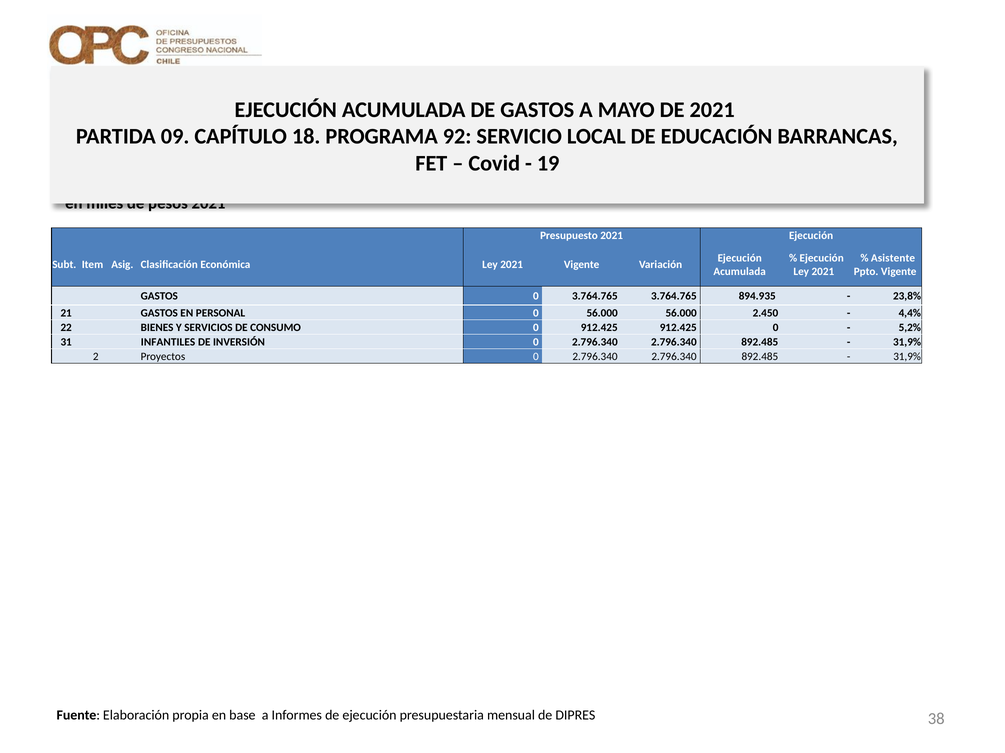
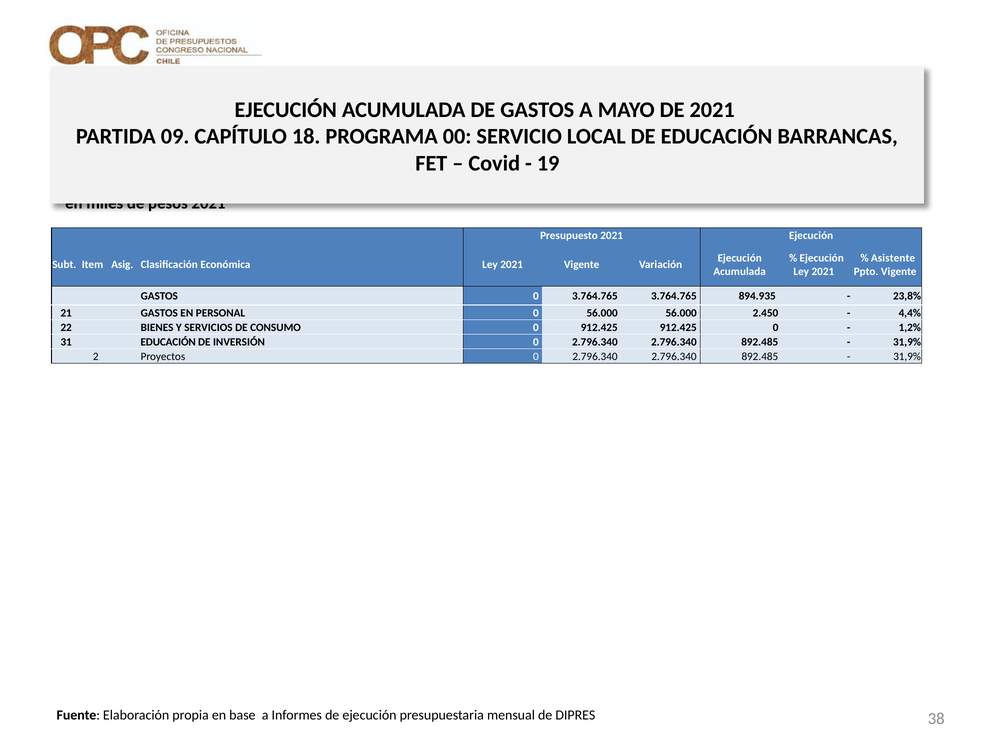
92: 92 -> 00
5,2%: 5,2% -> 1,2%
31 INFANTILES: INFANTILES -> EDUCACIÓN
